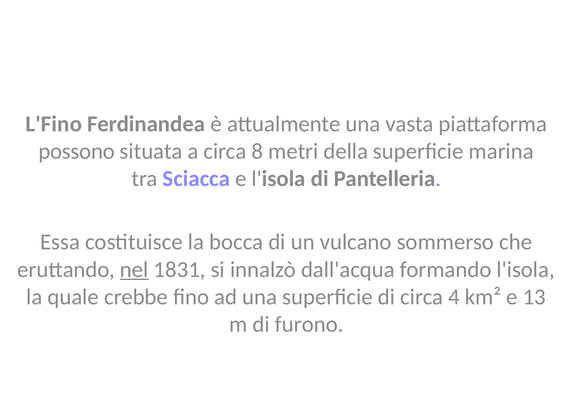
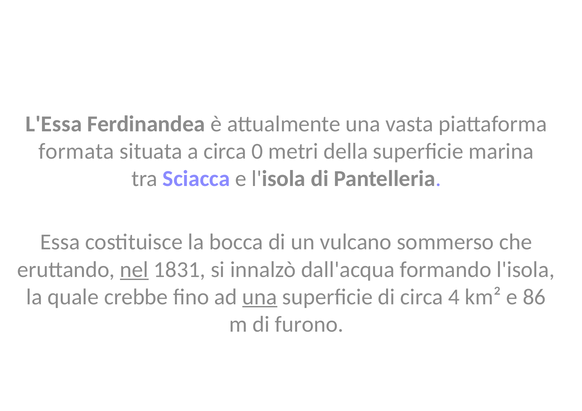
L'Fino: L'Fino -> L'Essa
possono: possono -> formata
8: 8 -> 0
una at (260, 297) underline: none -> present
13: 13 -> 86
